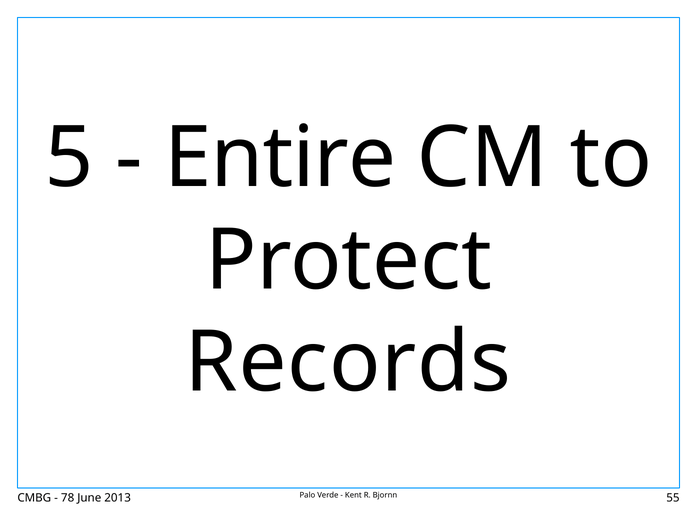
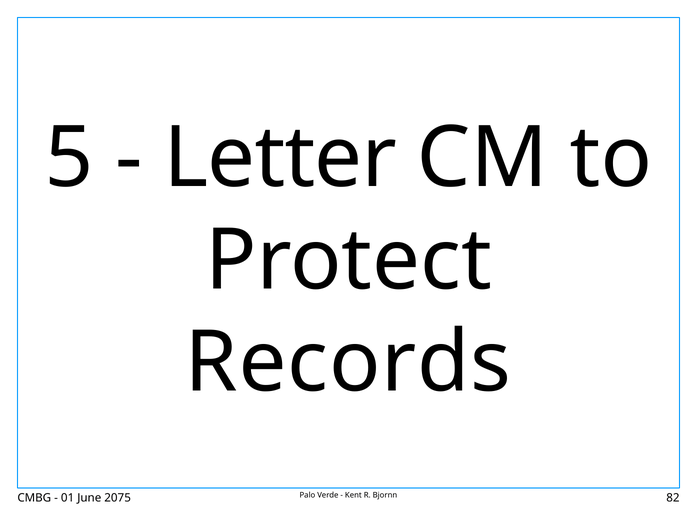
Entire: Entire -> Letter
78: 78 -> 01
2013: 2013 -> 2075
55: 55 -> 82
